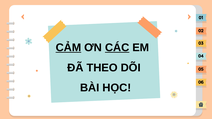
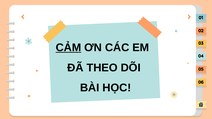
CÁC underline: present -> none
